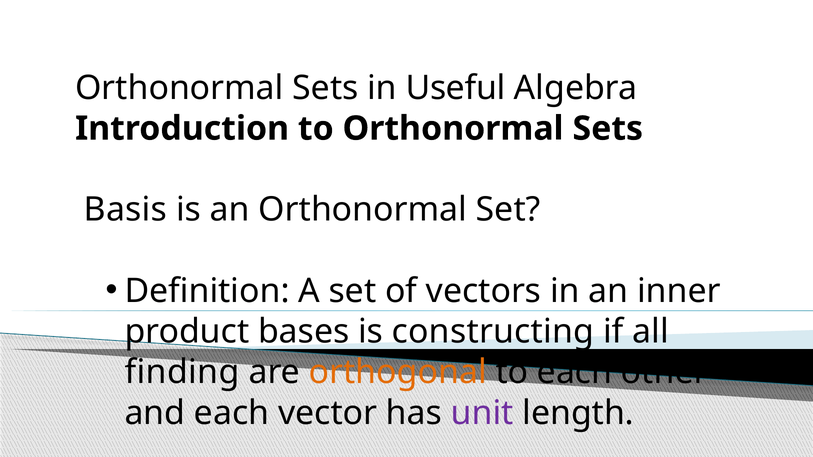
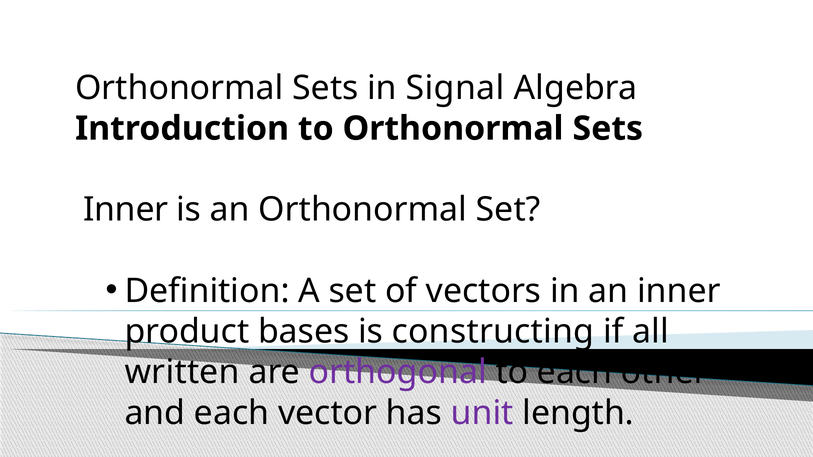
Useful: Useful -> Signal
Basis at (125, 210): Basis -> Inner
finding: finding -> written
orthogonal colour: orange -> purple
